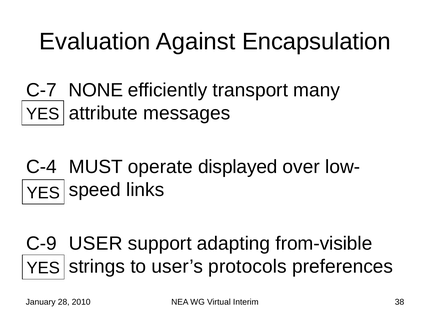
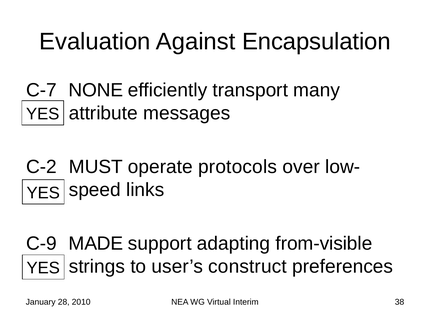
C-4: C-4 -> C-2
displayed: displayed -> protocols
USER: USER -> MADE
protocols: protocols -> construct
